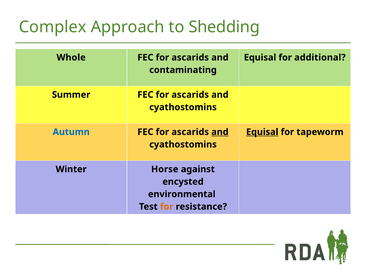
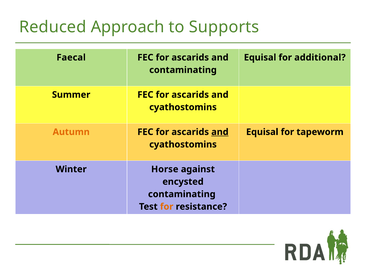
Complex: Complex -> Reduced
Shedding: Shedding -> Supports
Whole: Whole -> Faecal
Autumn colour: blue -> orange
Equisal at (262, 132) underline: present -> none
environmental at (182, 194): environmental -> contaminating
